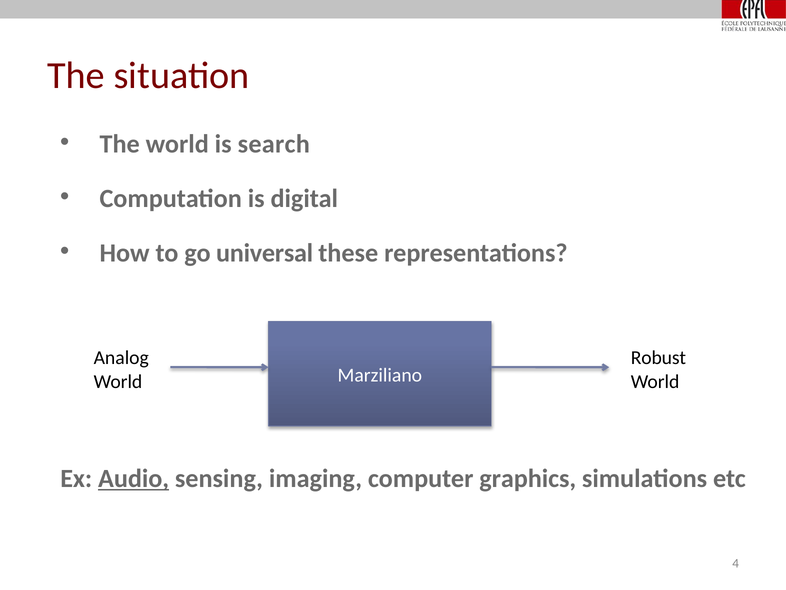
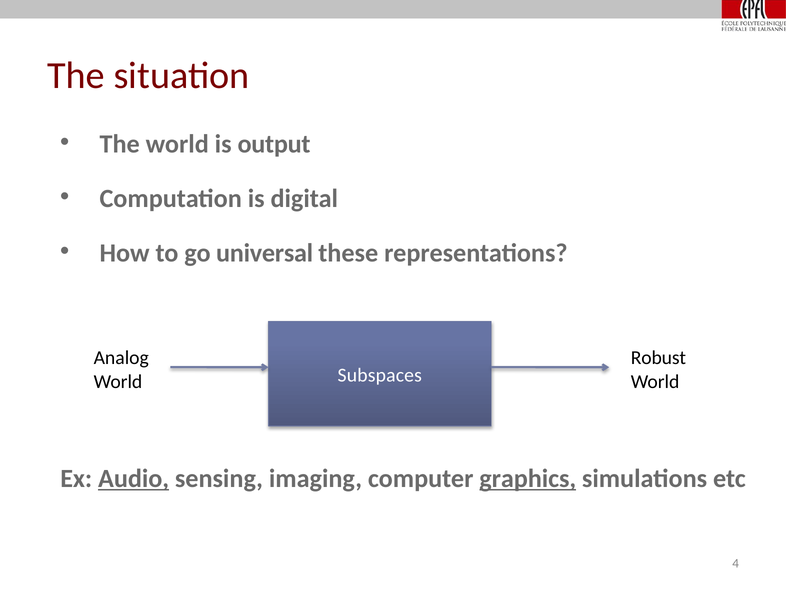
search: search -> output
Marziliano: Marziliano -> Subspaces
graphics underline: none -> present
